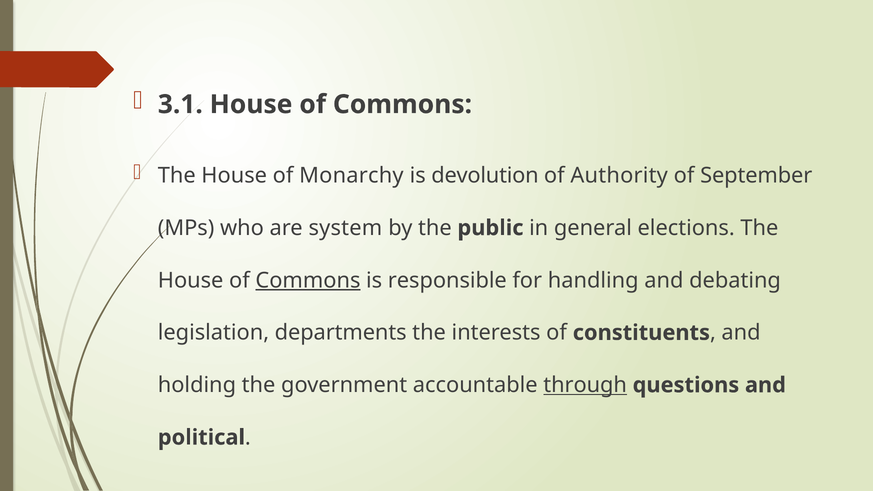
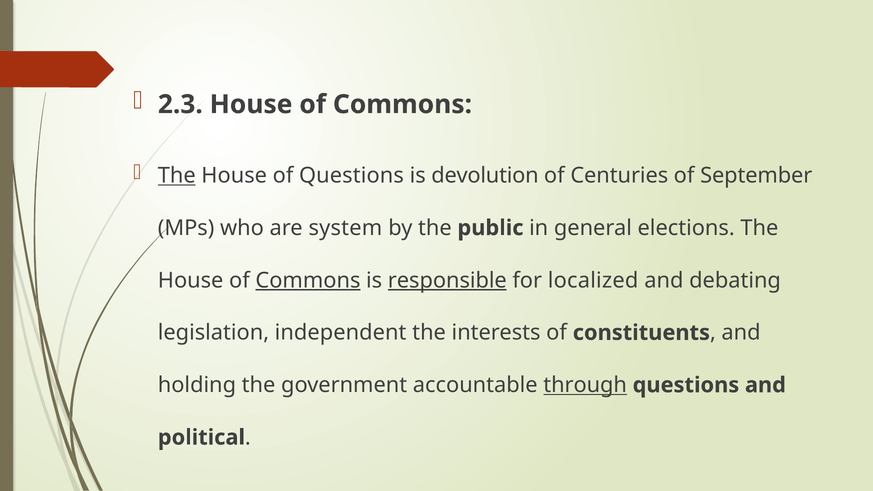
3.1: 3.1 -> 2.3
The at (177, 176) underline: none -> present
of Monarchy: Monarchy -> Questions
Authority: Authority -> Centuries
responsible underline: none -> present
handling: handling -> localized
departments: departments -> independent
